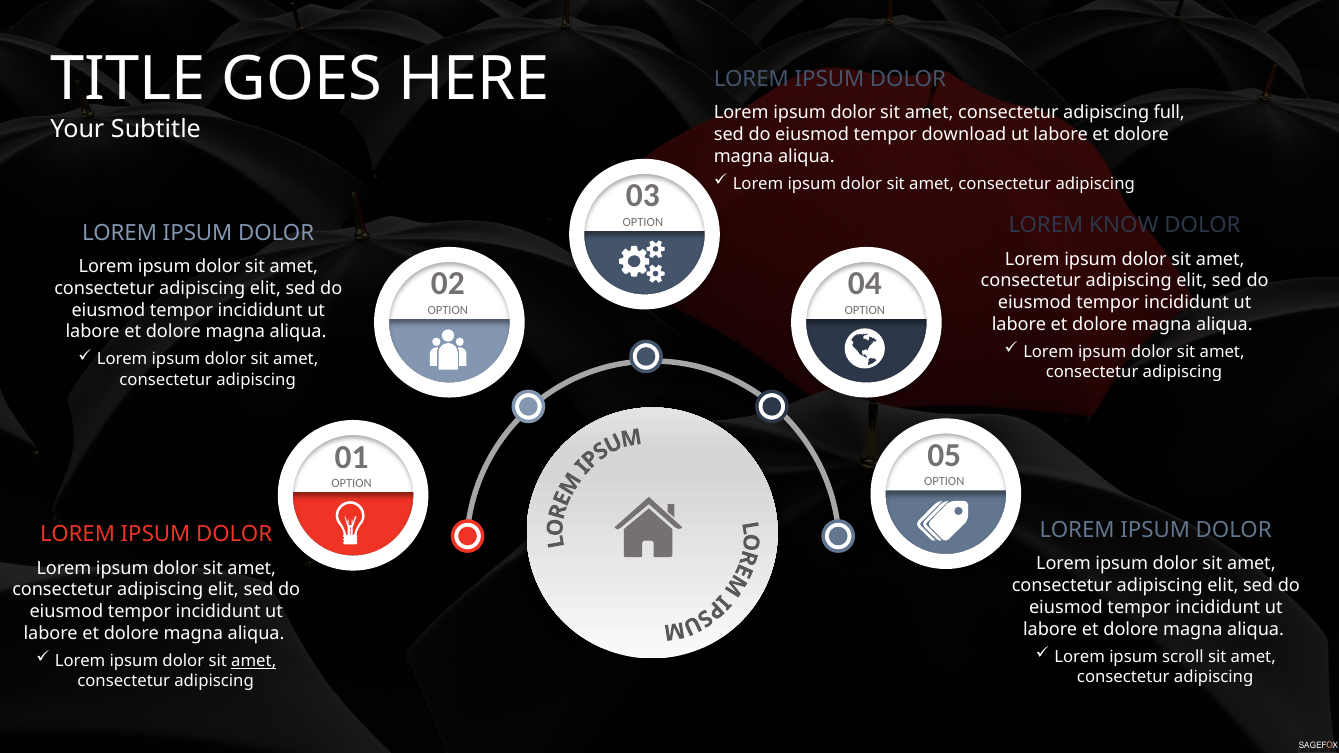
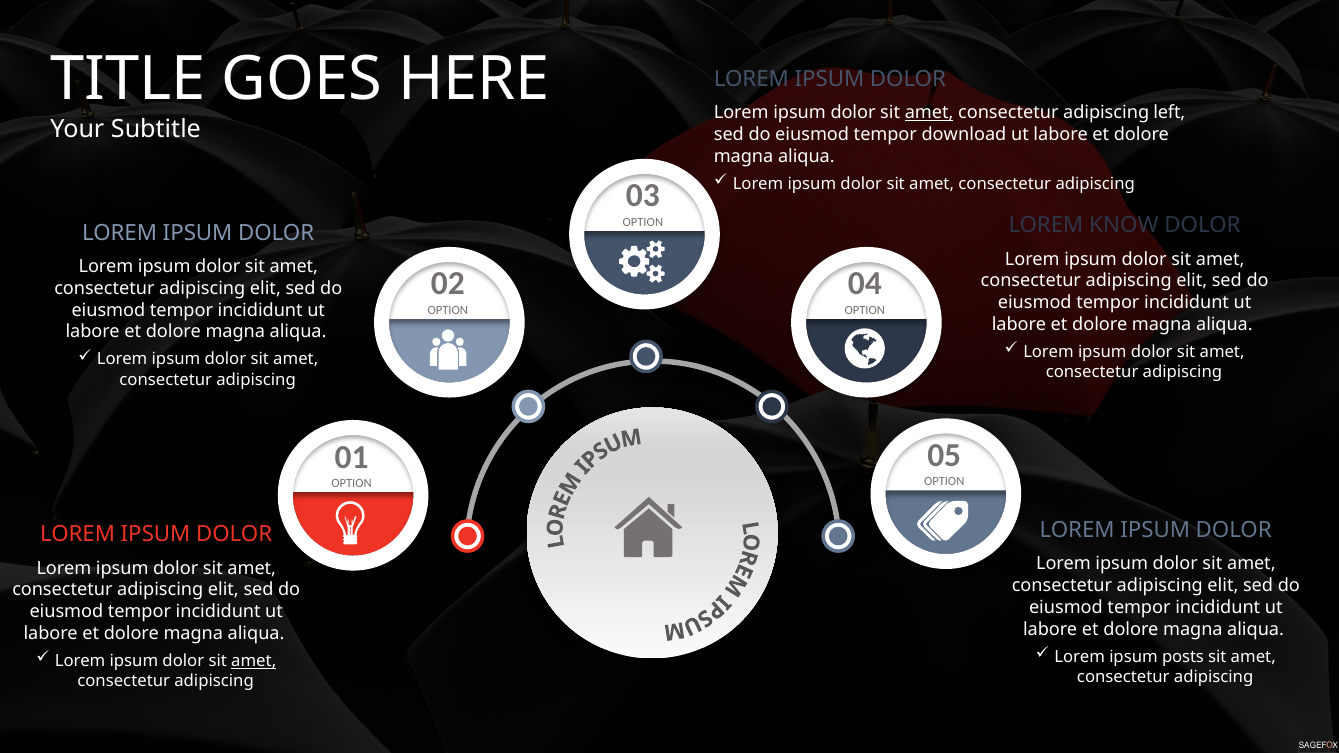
amet at (929, 113) underline: none -> present
full: full -> left
scroll: scroll -> posts
